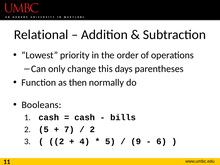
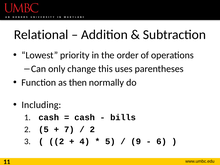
days: days -> uses
Booleans: Booleans -> Including
